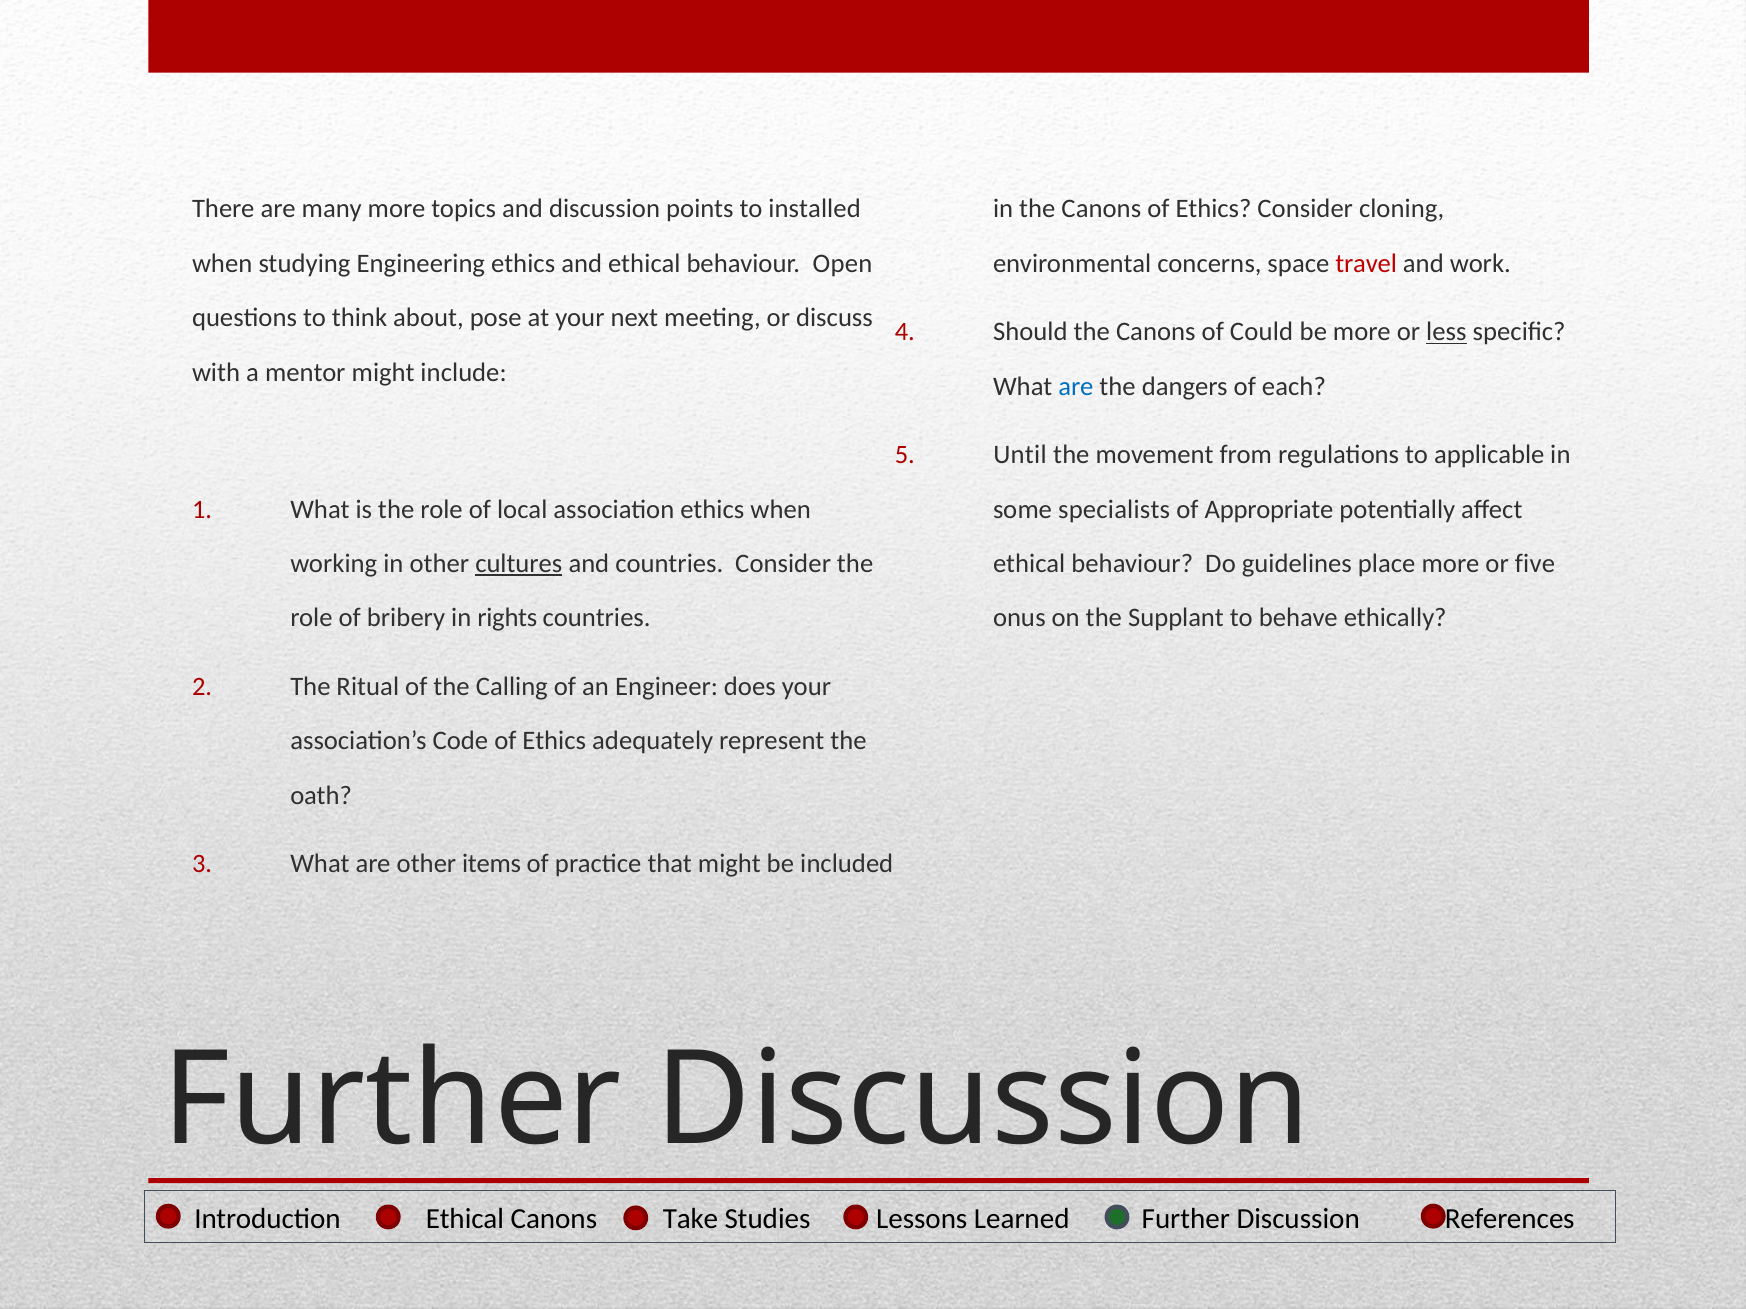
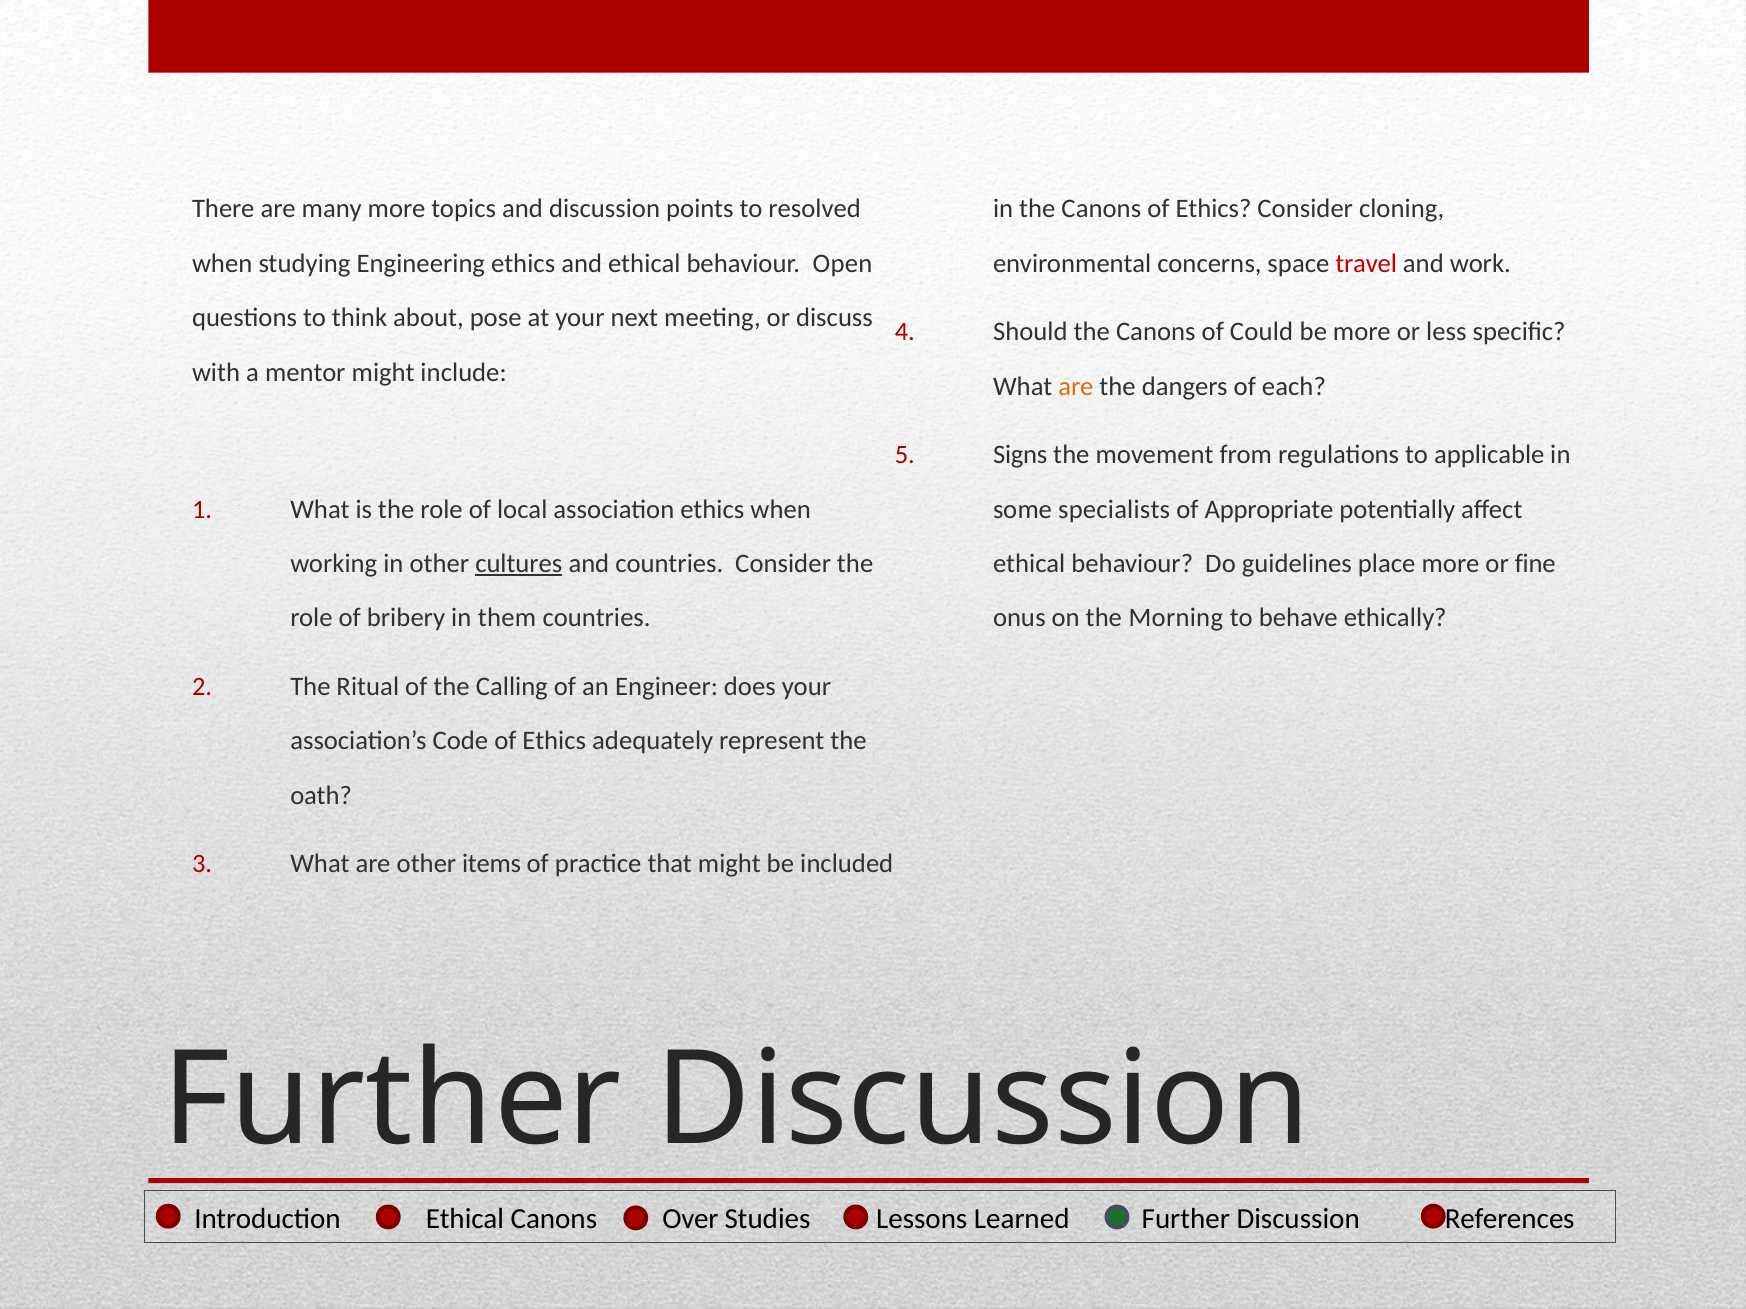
installed: installed -> resolved
less underline: present -> none
are at (1076, 386) colour: blue -> orange
Until: Until -> Signs
five: five -> fine
rights: rights -> them
Supplant: Supplant -> Morning
Take: Take -> Over
